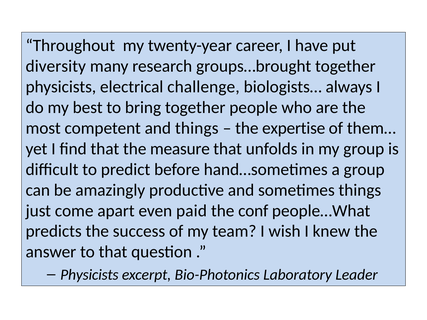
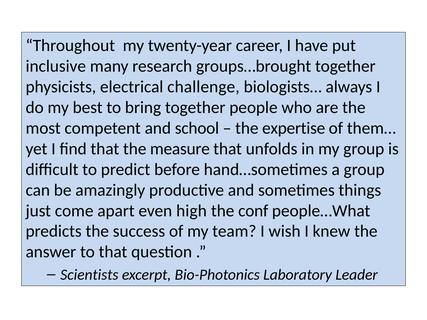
diversity: diversity -> inclusive
and things: things -> school
paid: paid -> high
Physicists at (89, 275): Physicists -> Scientists
